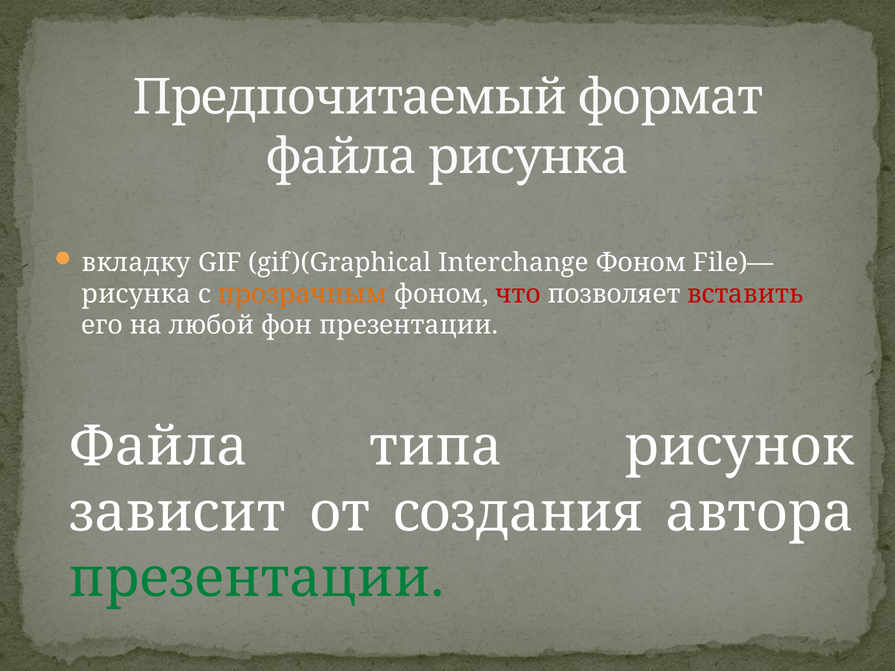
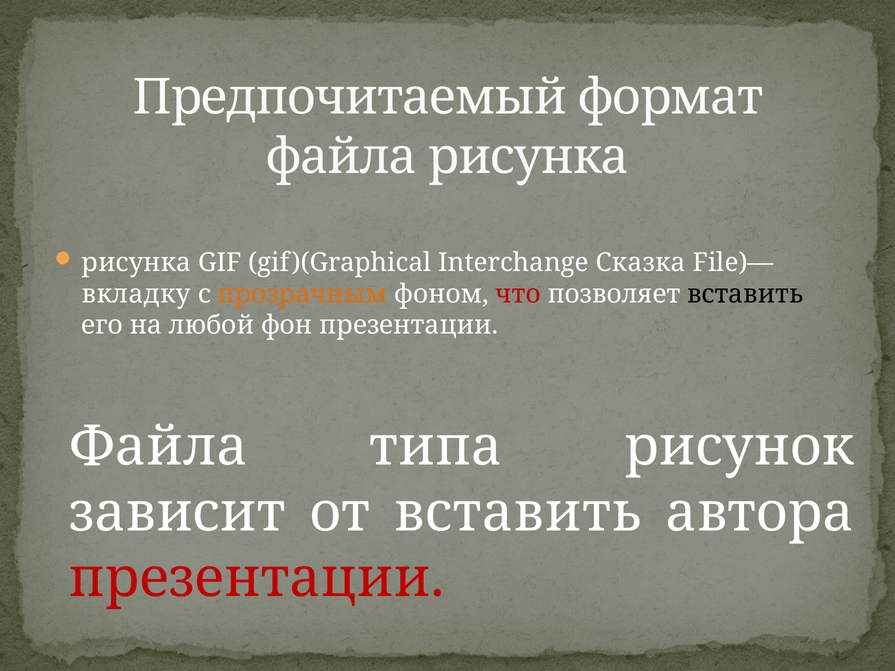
вкладку at (136, 263): вкладку -> рисунка
Interchange Фоном: Фоном -> Сказка
рисунка at (136, 294): рисунка -> вкладку
вставить at (745, 294) colour: red -> black
от создания: создания -> вставить
презентации at (257, 578) colour: green -> red
